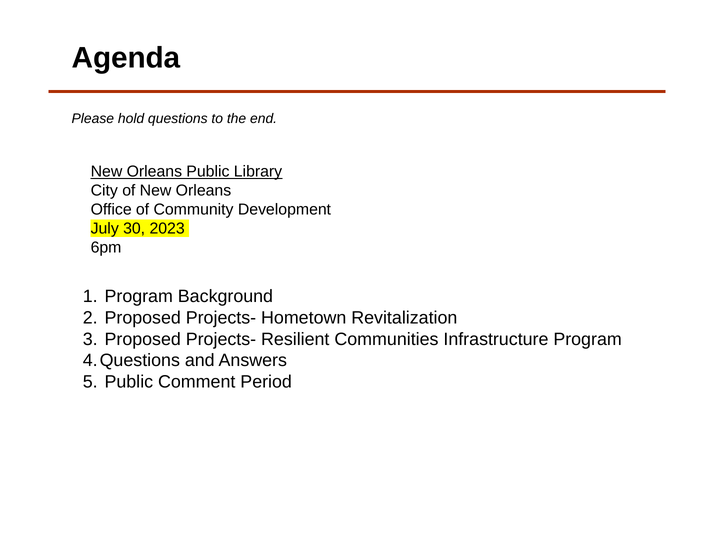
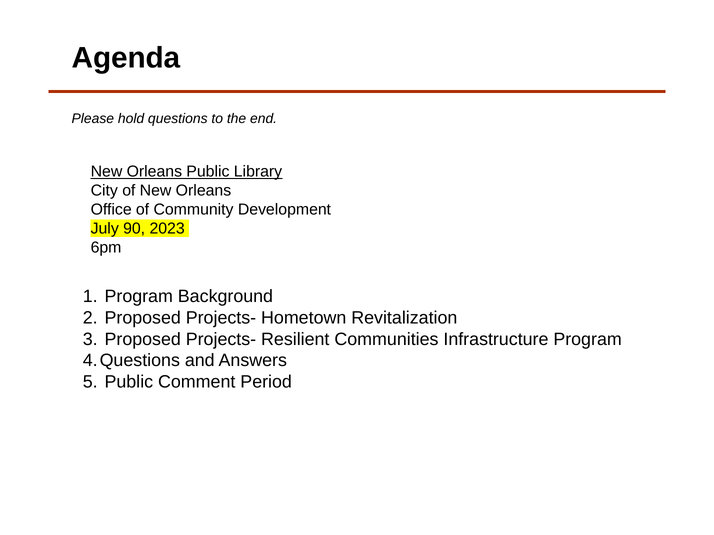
30: 30 -> 90
